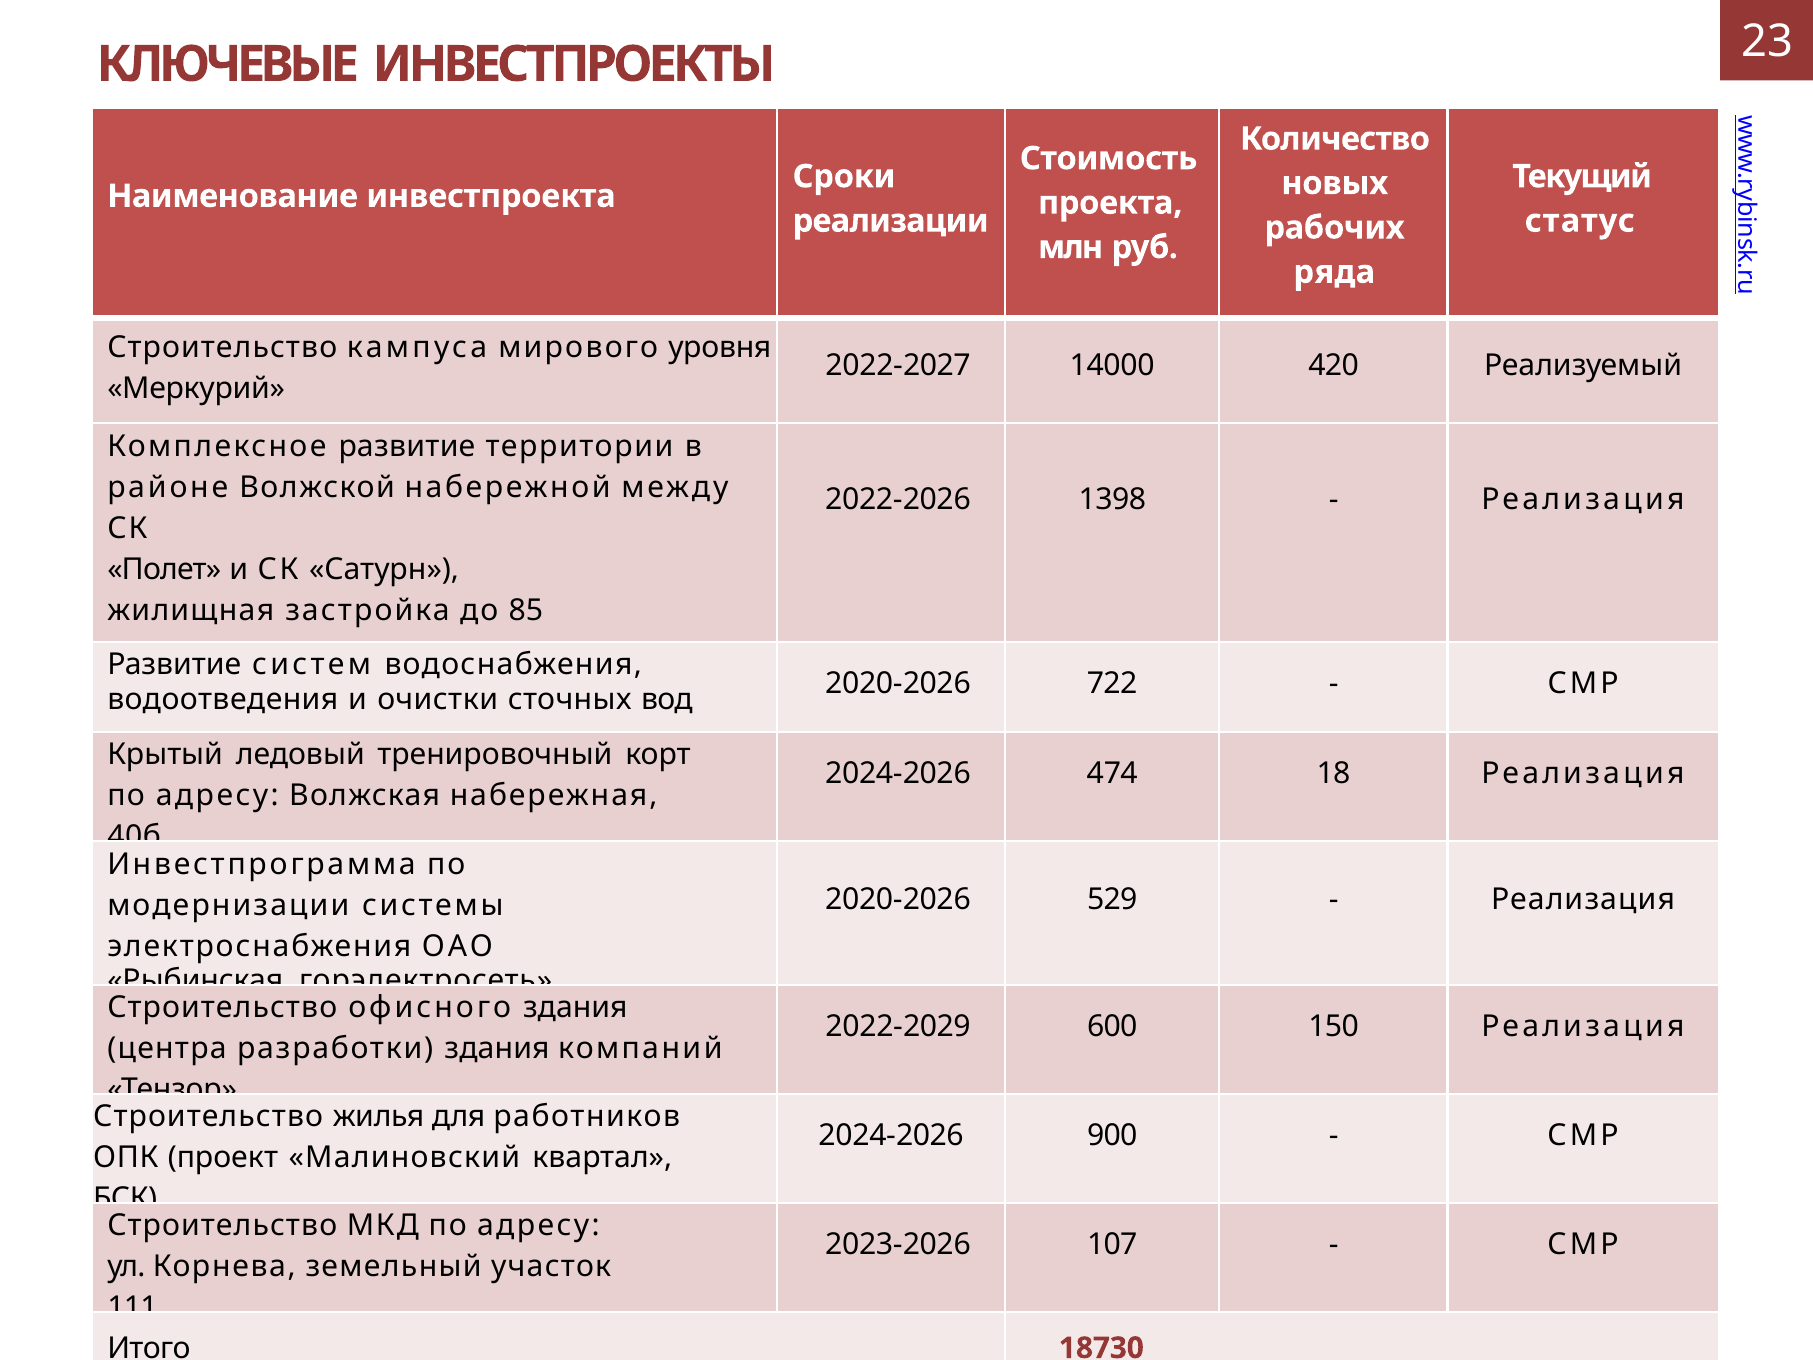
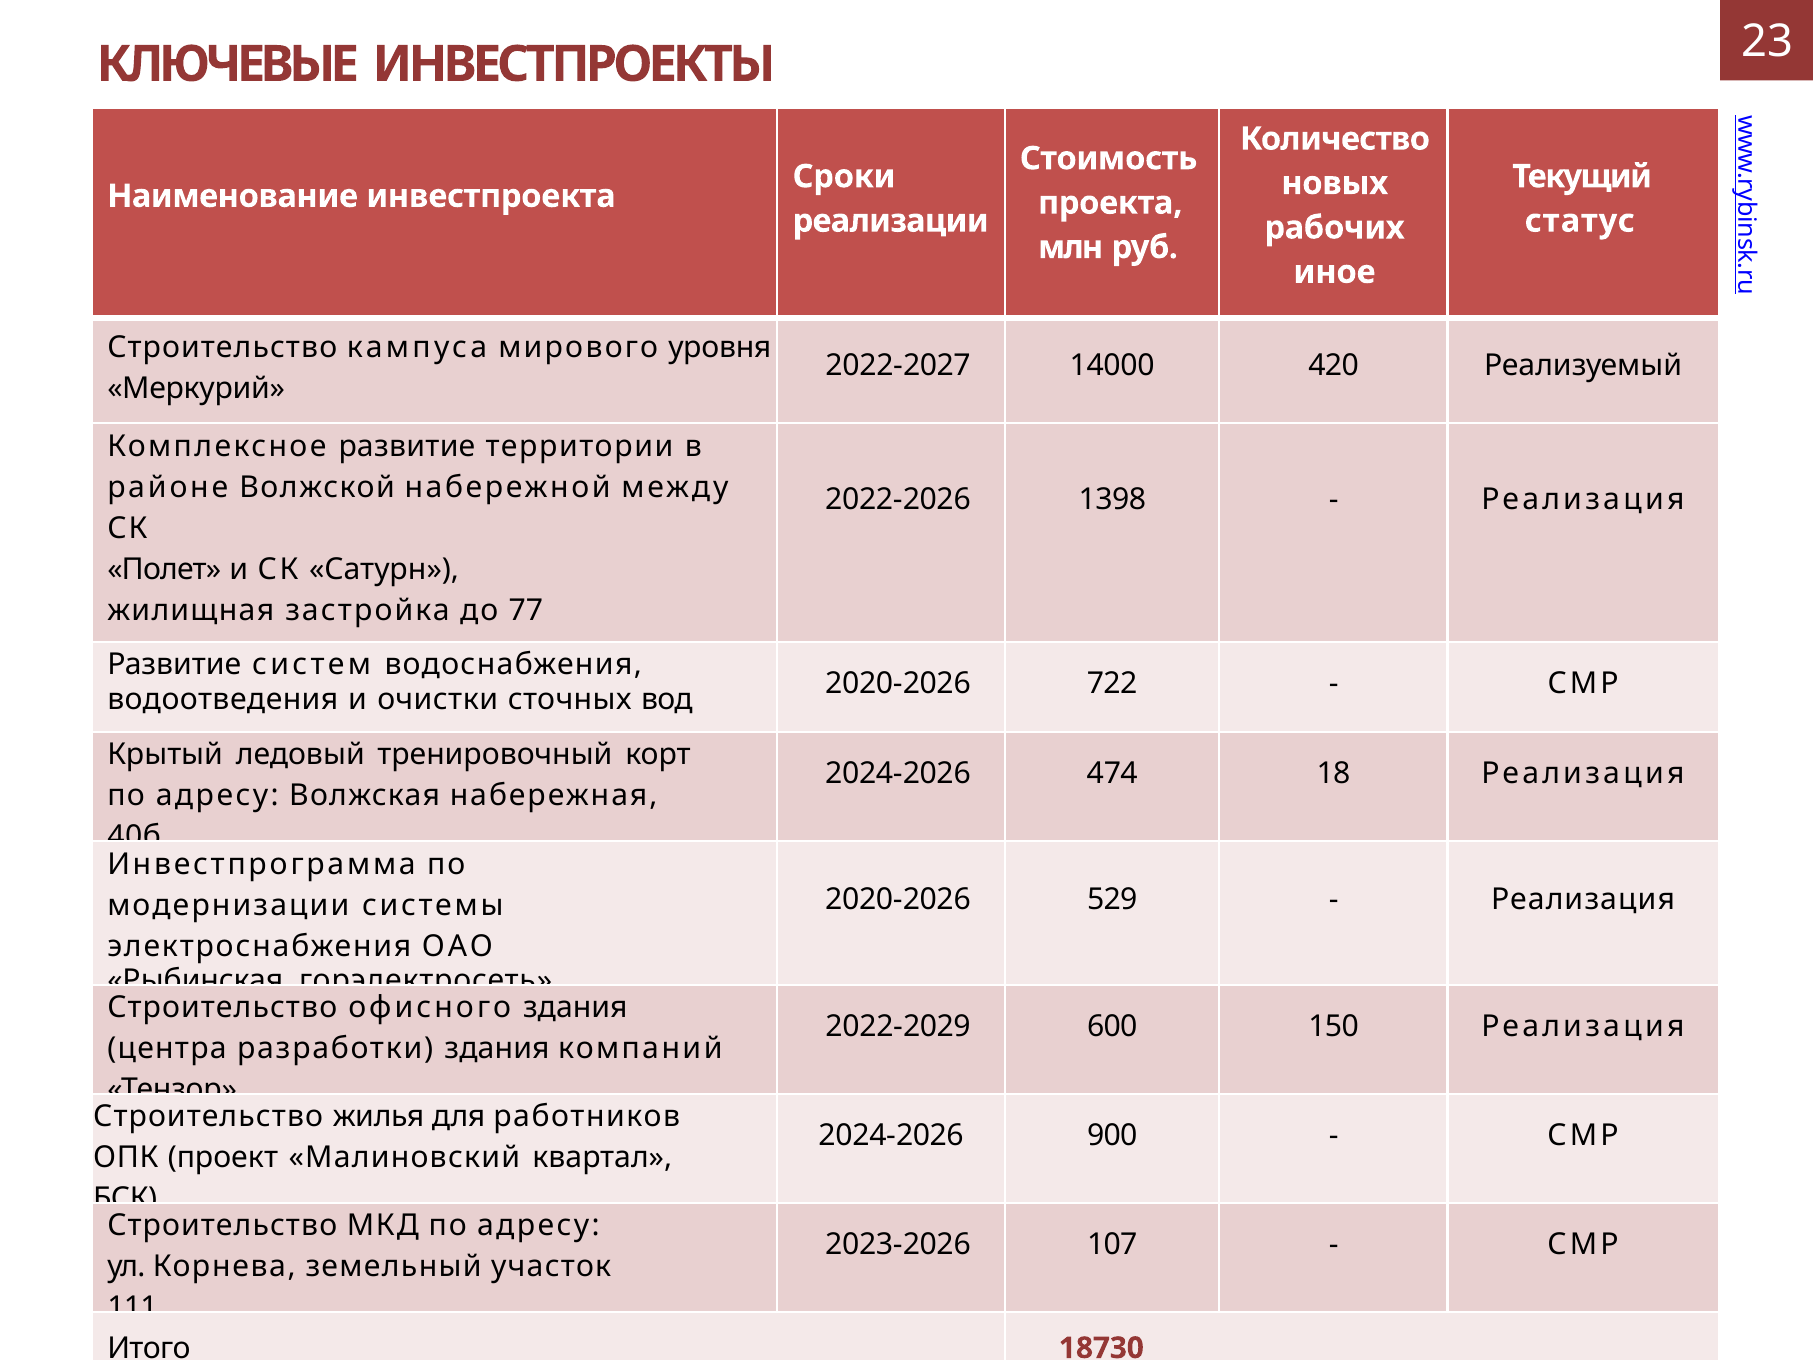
ряда: ряда -> иное
85: 85 -> 77
